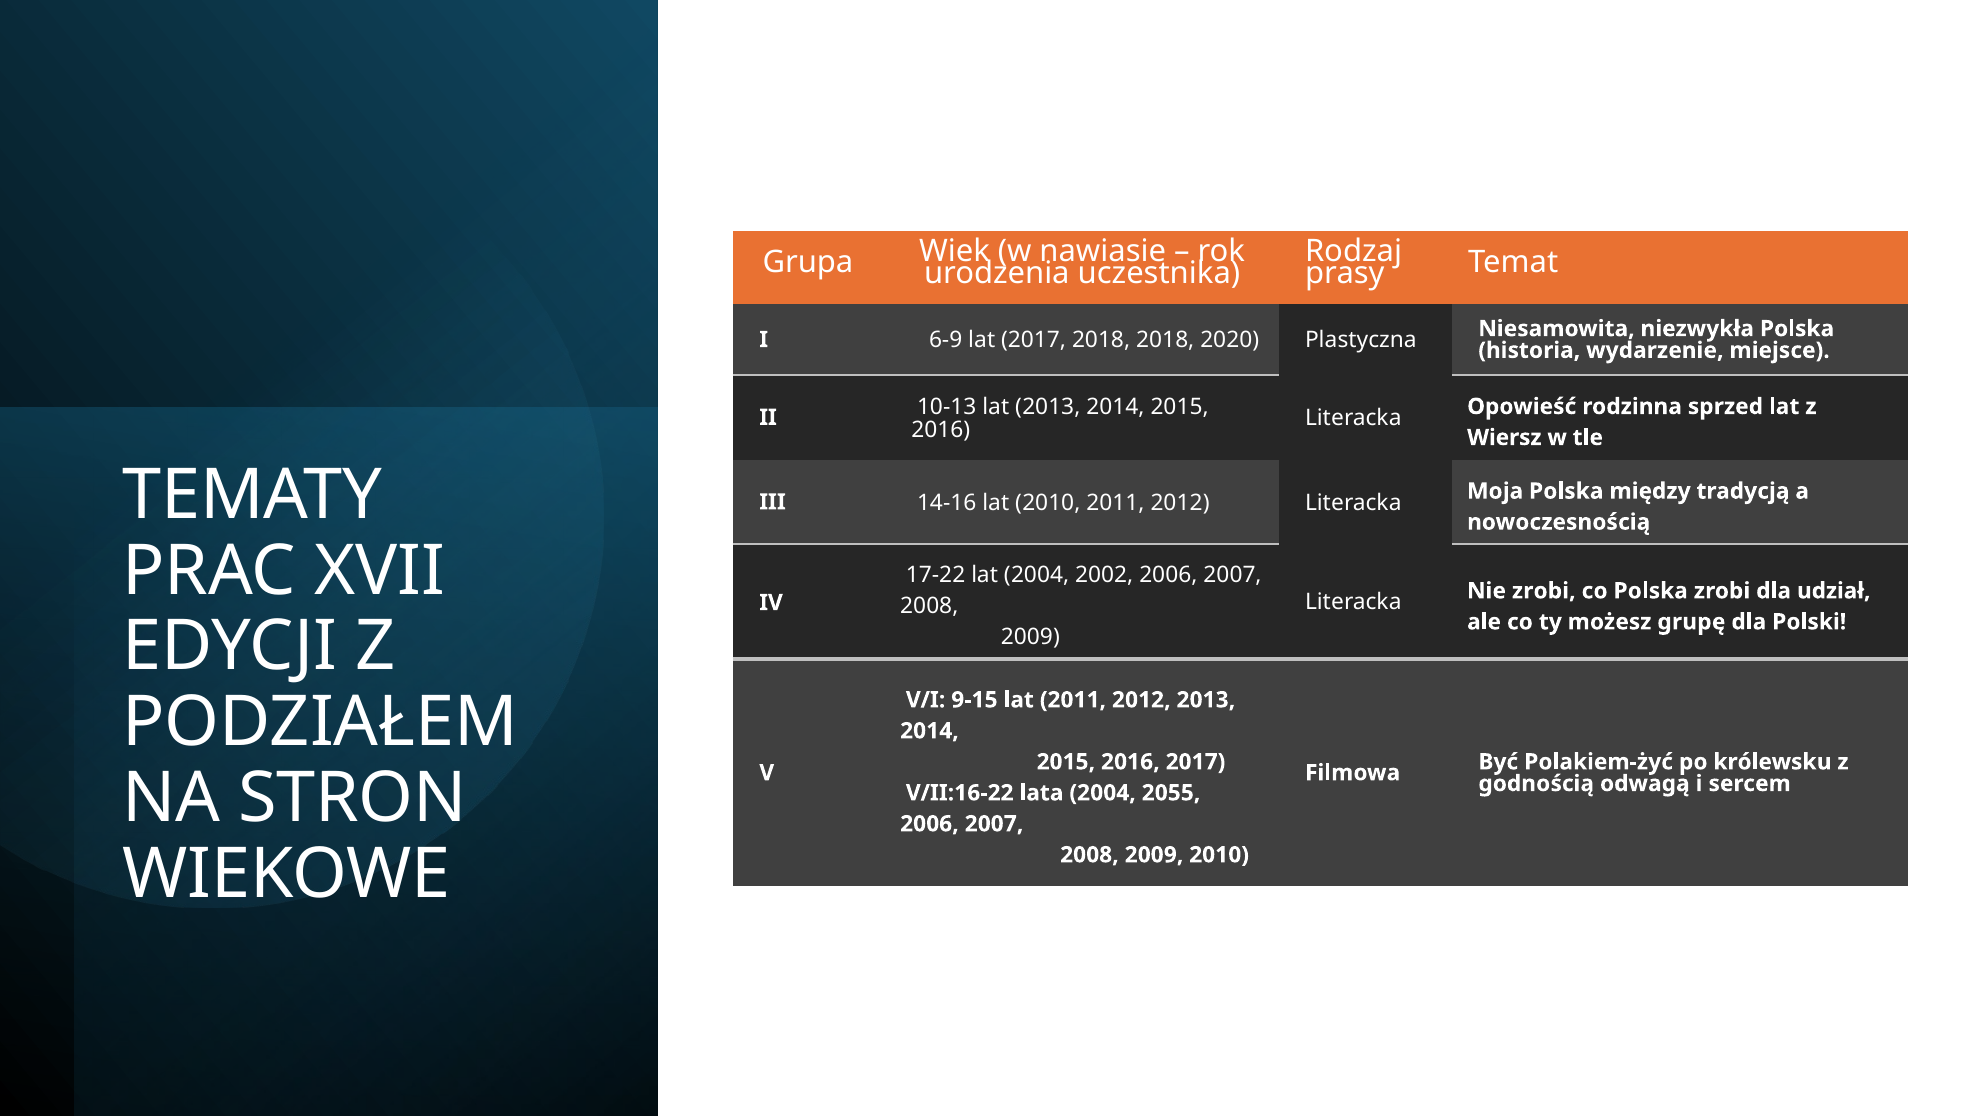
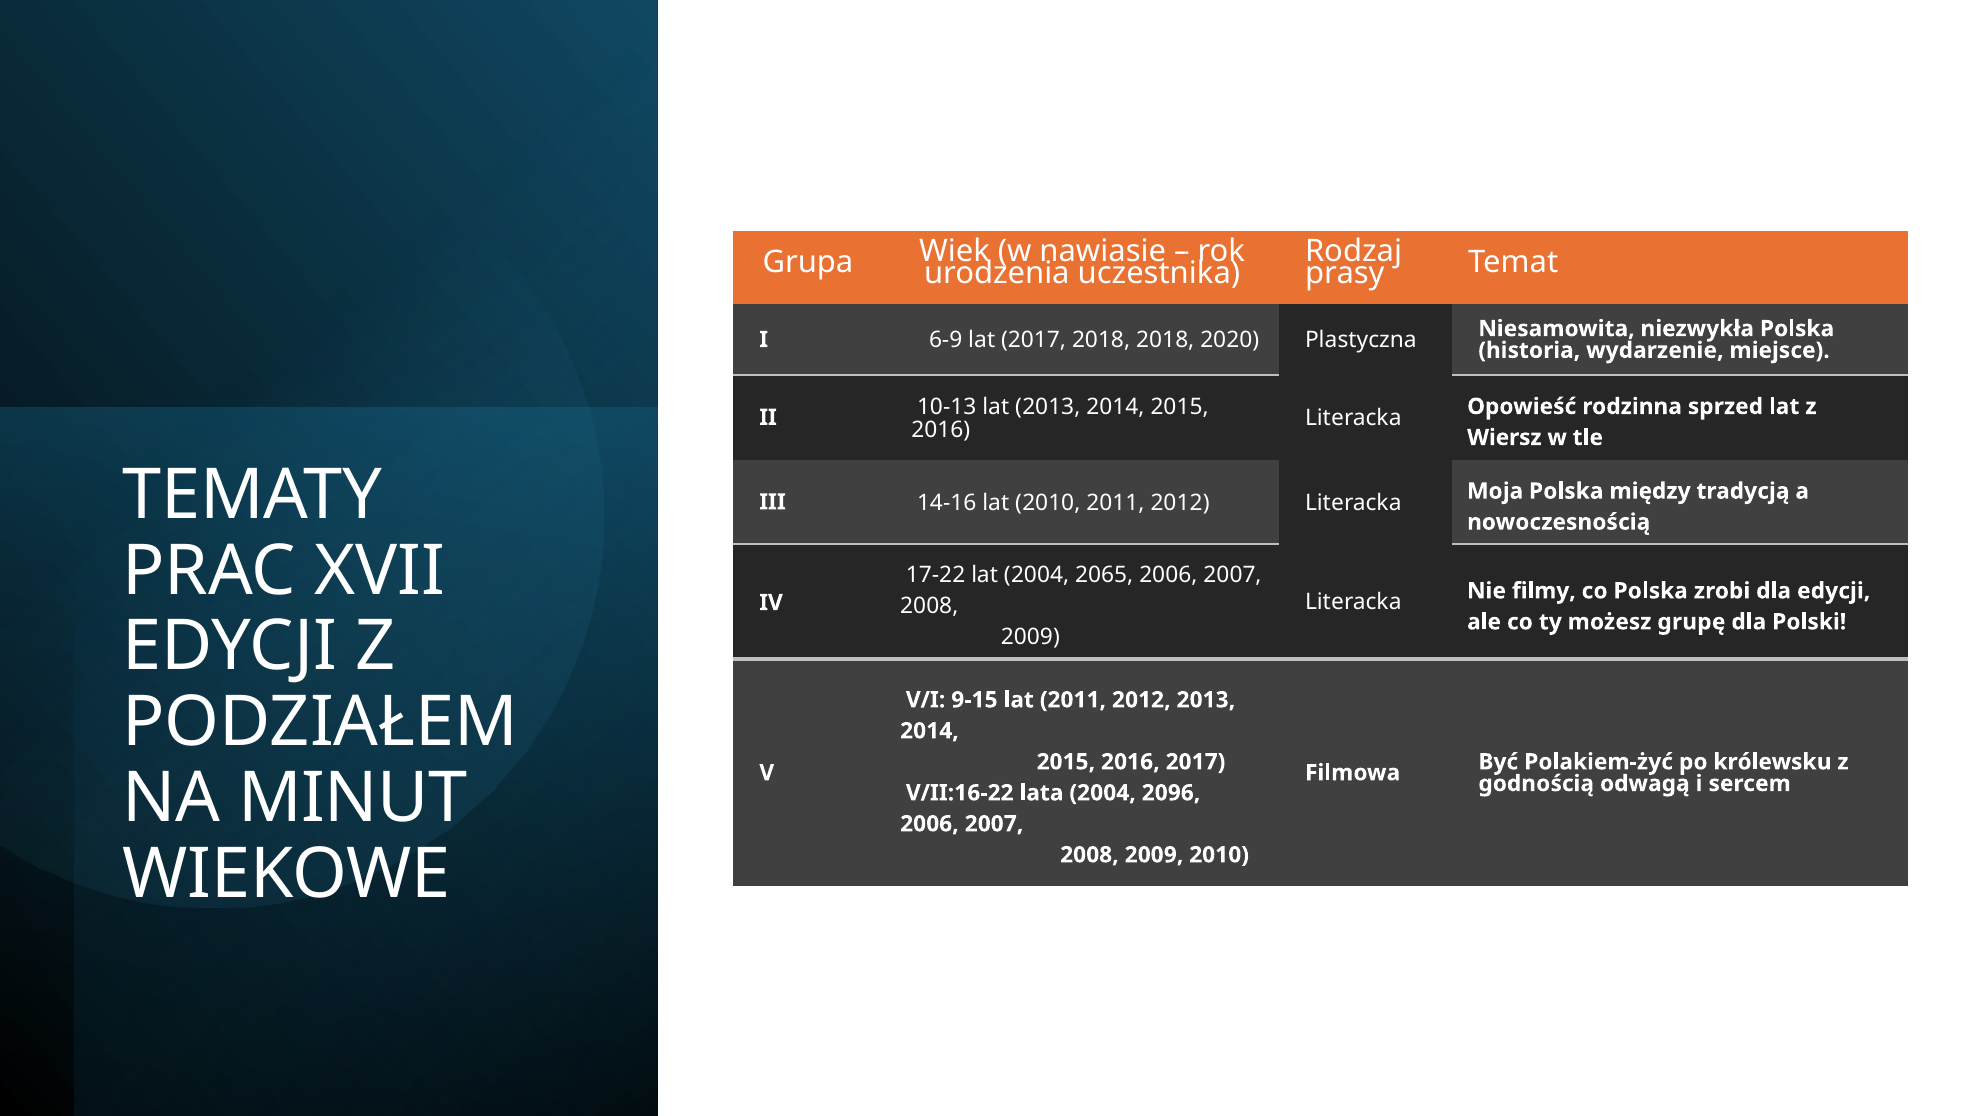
2002: 2002 -> 2065
Nie zrobi: zrobi -> filmy
dla udział: udział -> edycji
STRON: STRON -> MINUT
2055: 2055 -> 2096
